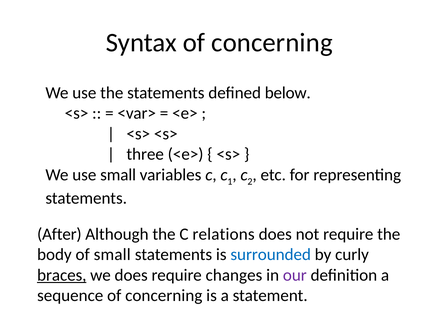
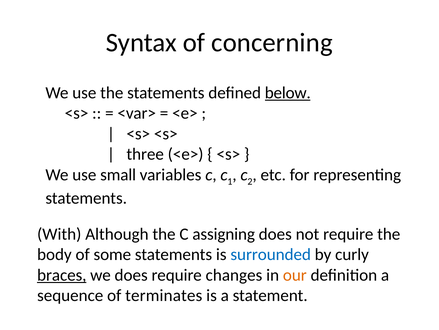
below underline: none -> present
After: After -> With
relations: relations -> assigning
of small: small -> some
our colour: purple -> orange
sequence of concerning: concerning -> terminates
